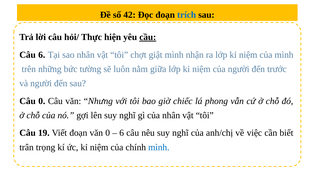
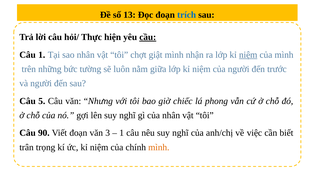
42: 42 -> 13
Câu 6: 6 -> 1
niệm at (248, 55) underline: none -> present
Câu 0: 0 -> 5
19: 19 -> 90
văn 0: 0 -> 3
6 at (122, 133): 6 -> 1
mình at (159, 147) colour: blue -> orange
